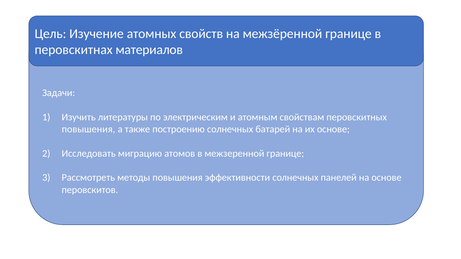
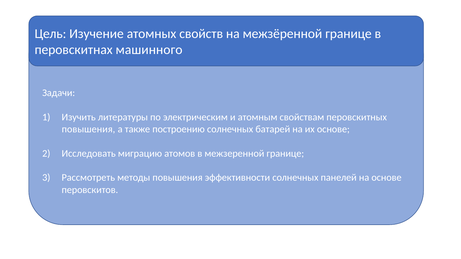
материалов: материалов -> машинного
